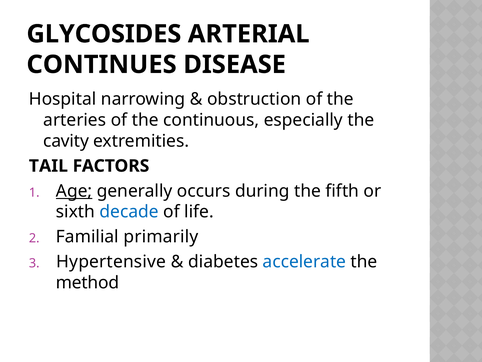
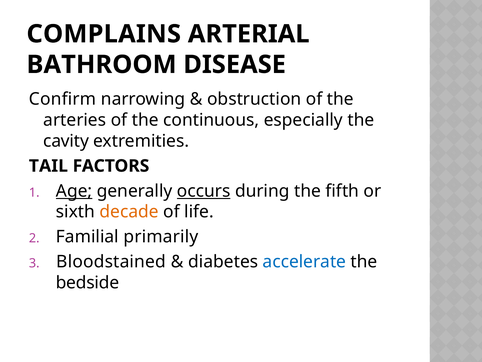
GLYCOSIDES: GLYCOSIDES -> COMPLAINS
CONTINUES: CONTINUES -> BATHROOM
Hospital: Hospital -> Confirm
occurs underline: none -> present
decade colour: blue -> orange
Hypertensive: Hypertensive -> Bloodstained
method: method -> bedside
